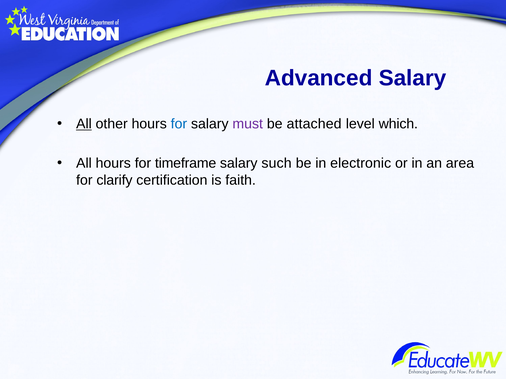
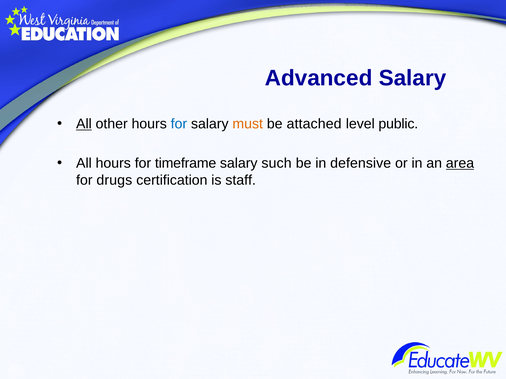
must colour: purple -> orange
which: which -> public
electronic: electronic -> defensive
area underline: none -> present
clarify: clarify -> drugs
faith: faith -> staff
